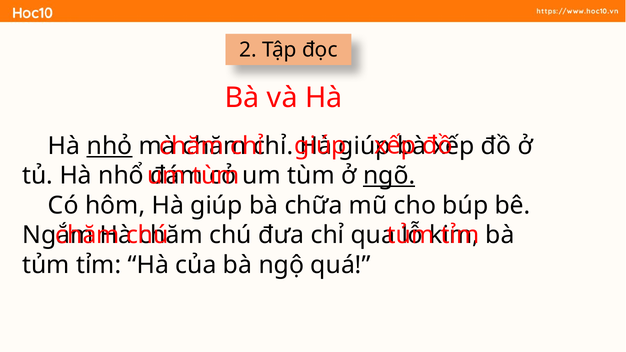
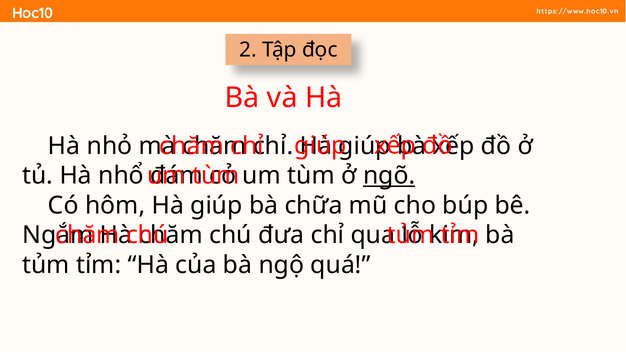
nhỏ underline: present -> none
